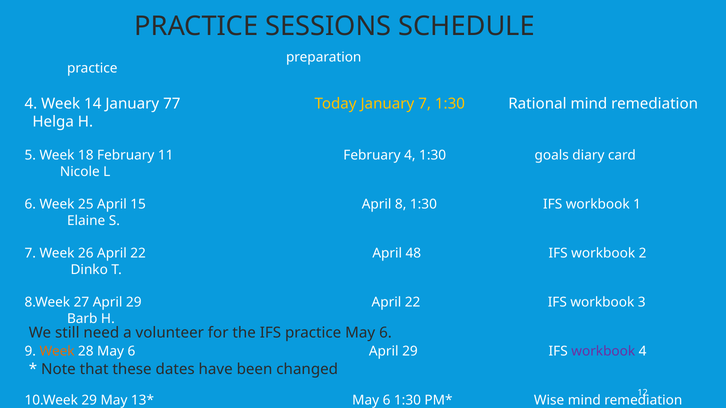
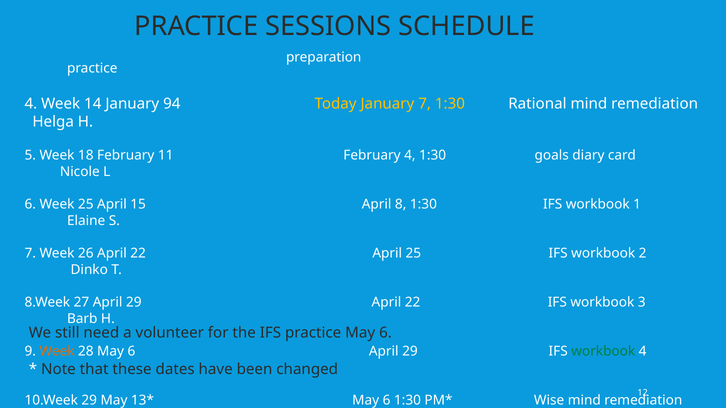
77: 77 -> 94
April 48: 48 -> 25
workbook at (603, 352) colour: purple -> green
